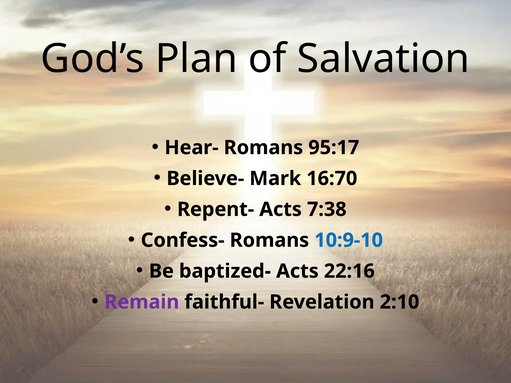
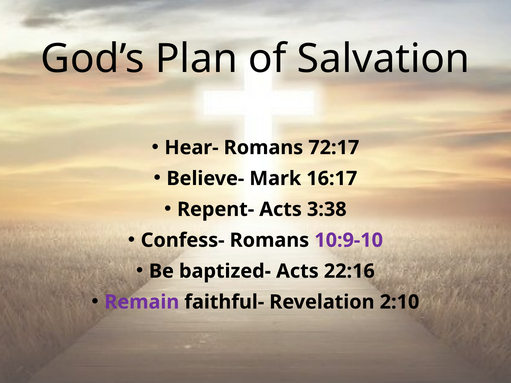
95:17: 95:17 -> 72:17
16:70: 16:70 -> 16:17
7:38: 7:38 -> 3:38
10:9-10 colour: blue -> purple
